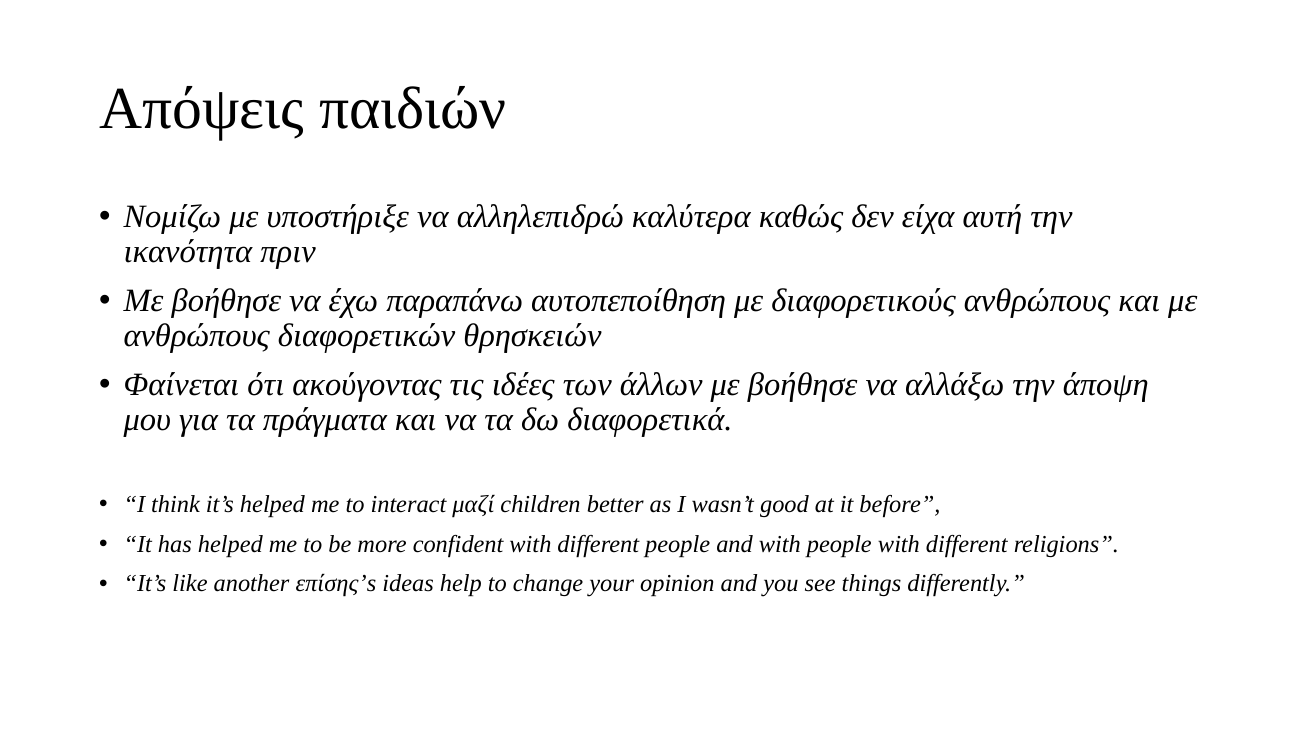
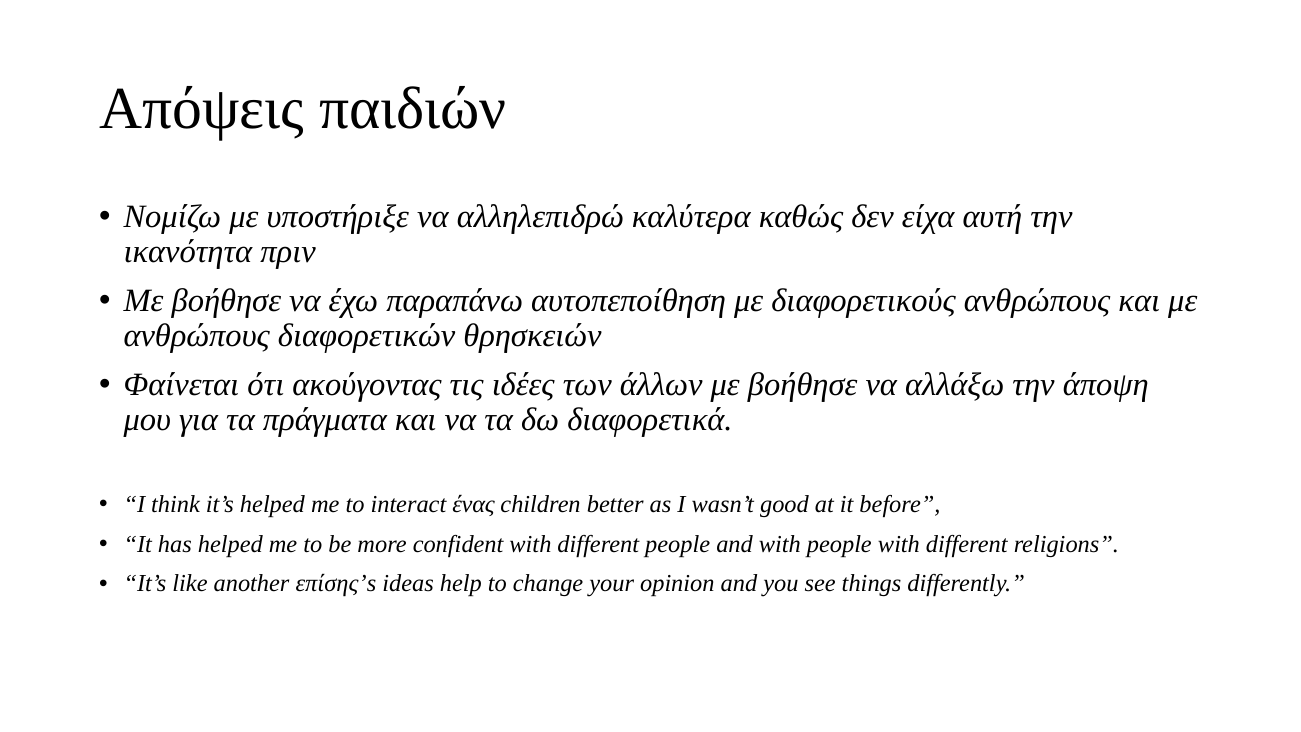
μαζί: μαζί -> ένας
